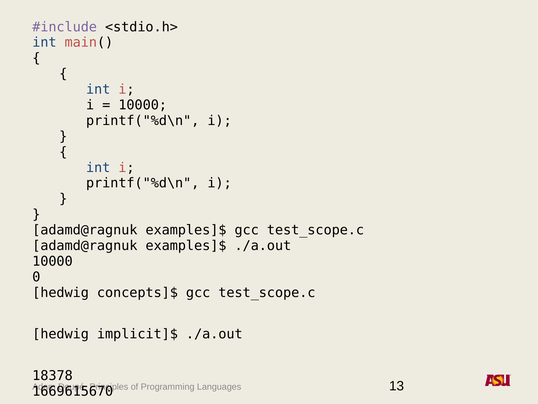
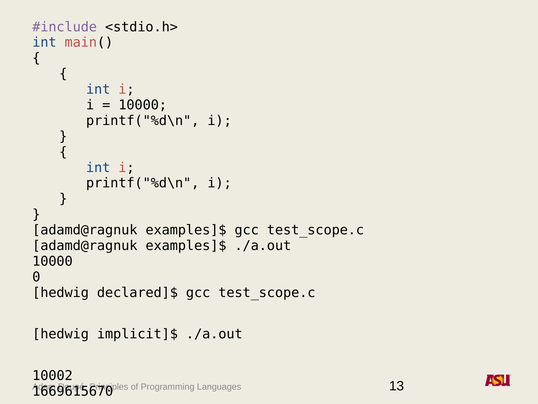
concepts]$: concepts]$ -> declared]$
18378: 18378 -> 10002
